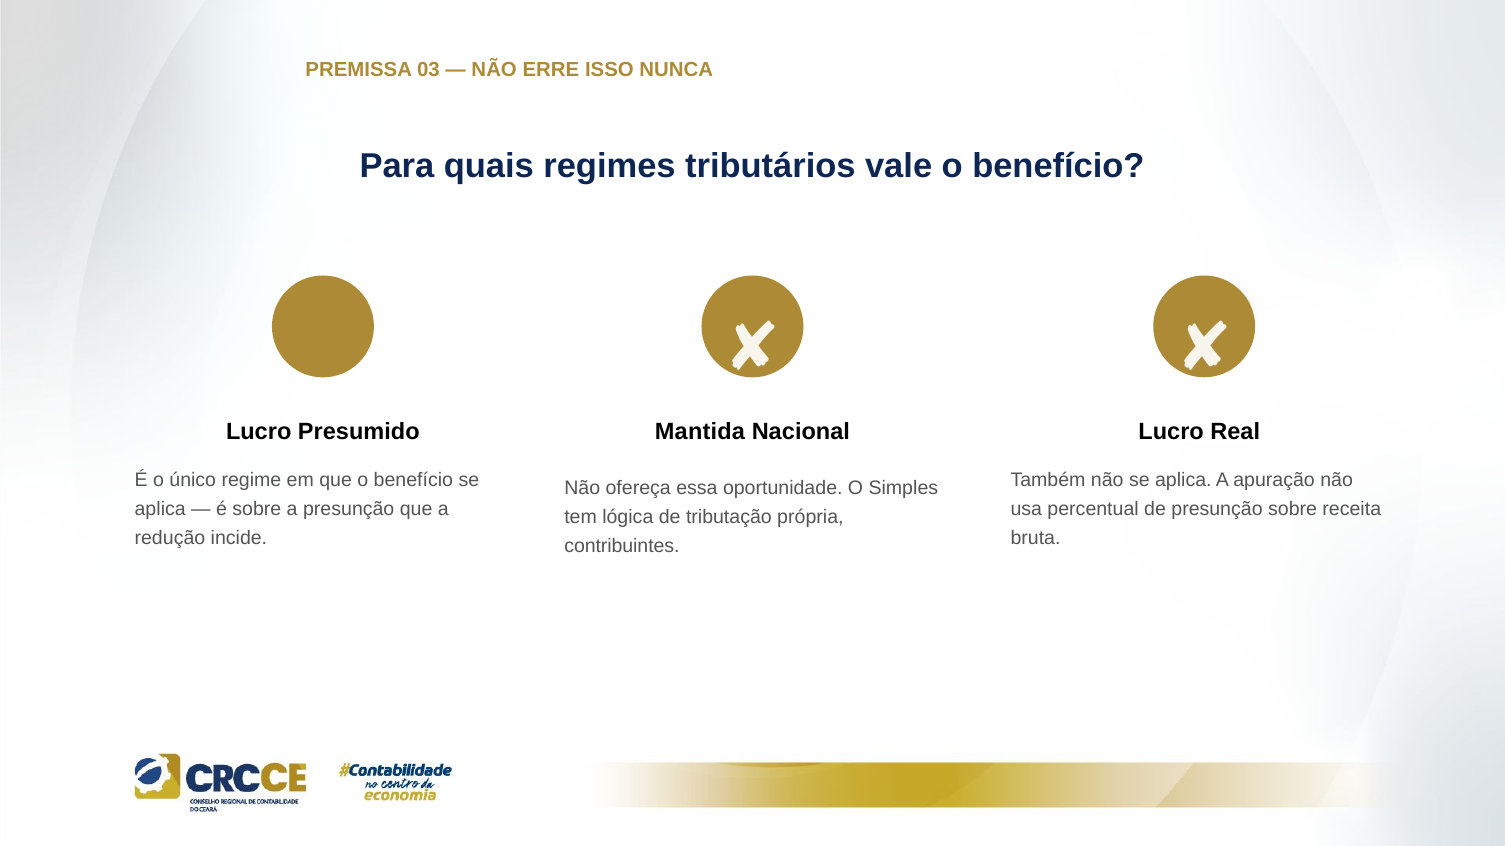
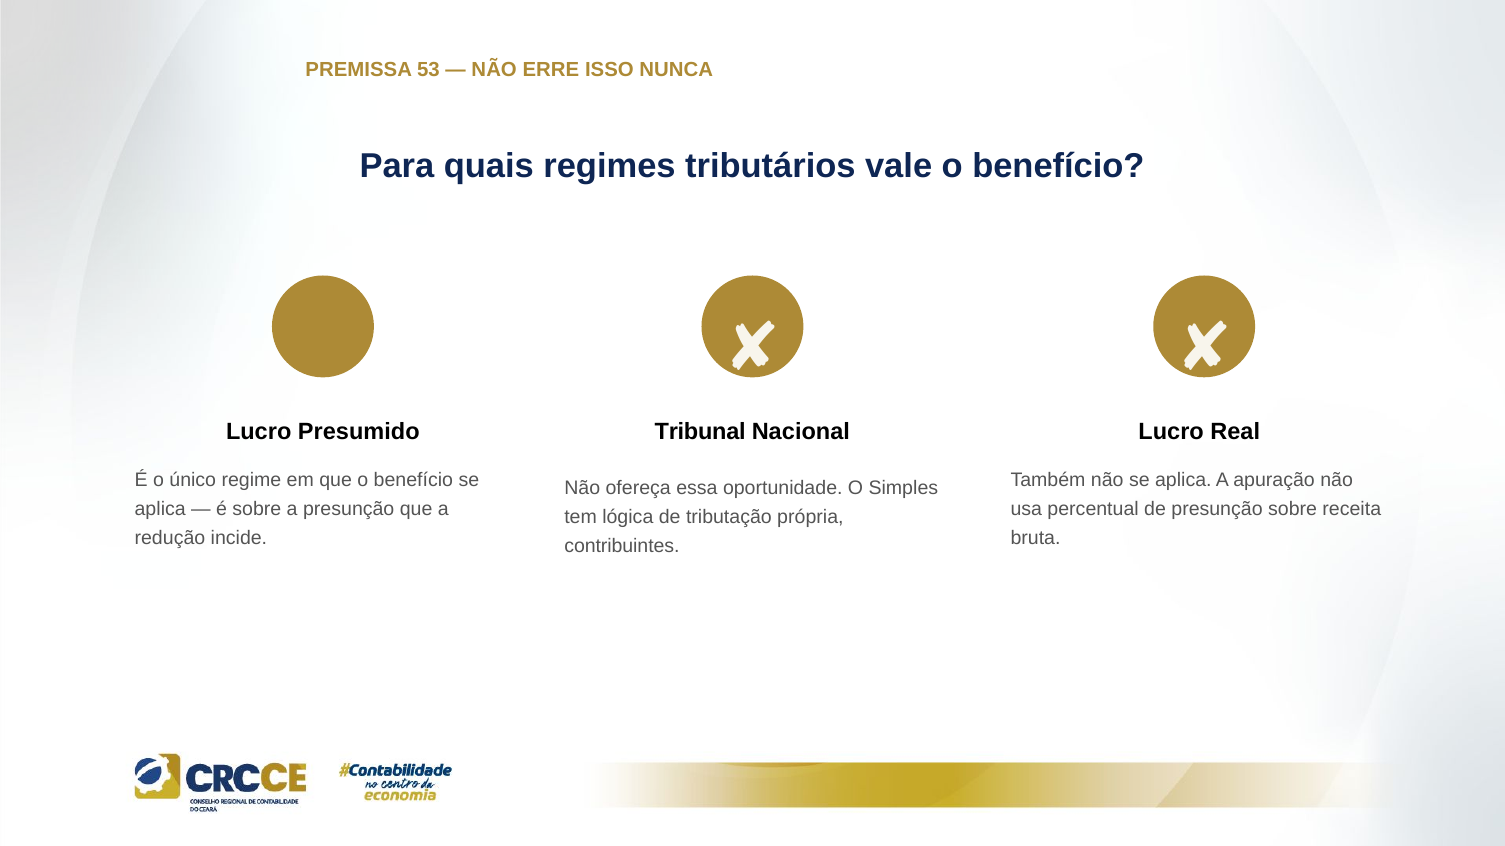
03: 03 -> 53
Mantida: Mantida -> Tribunal
